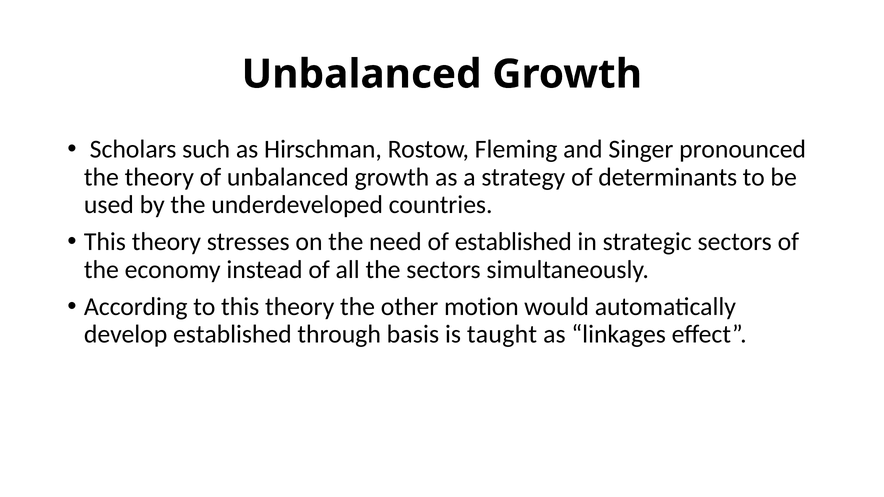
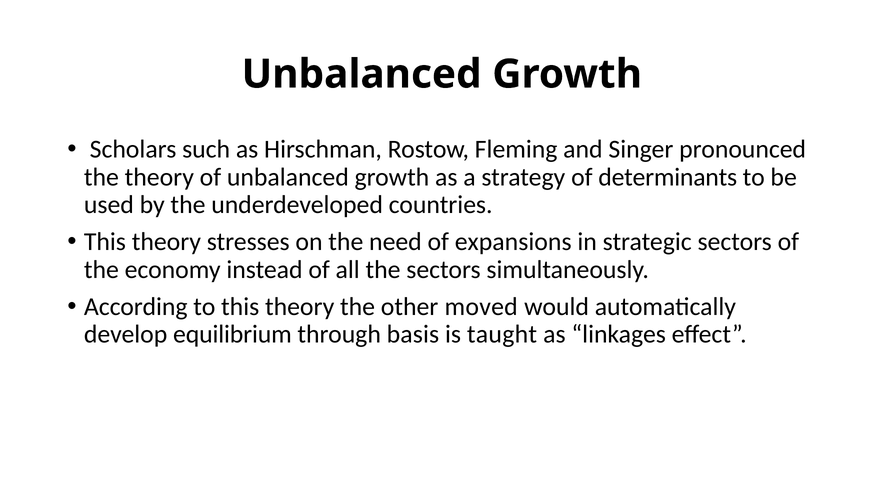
of established: established -> expansions
motion: motion -> moved
develop established: established -> equilibrium
